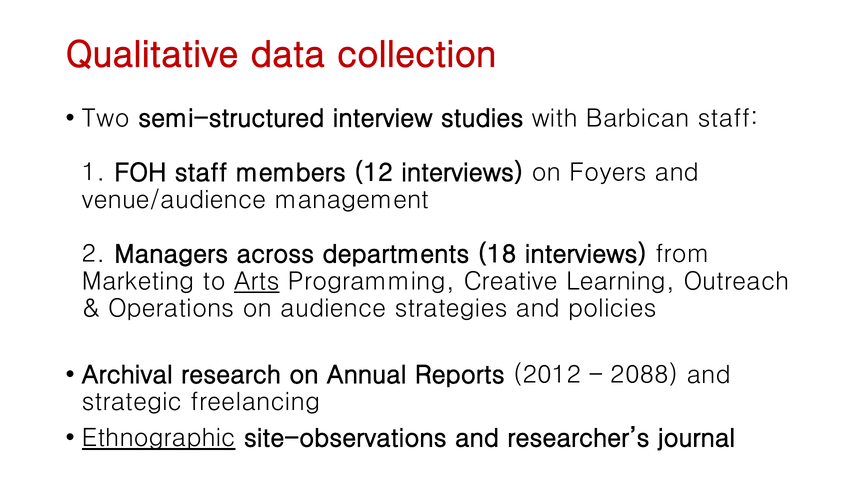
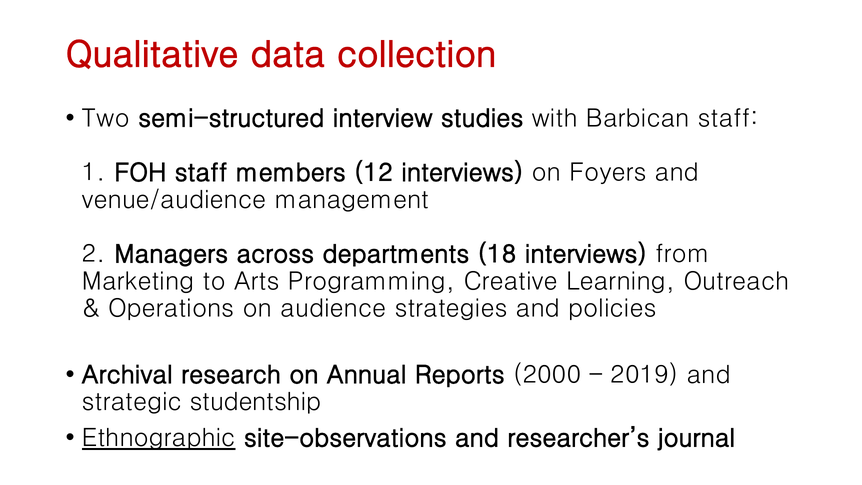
Arts underline: present -> none
2012: 2012 -> 2000
2088: 2088 -> 2019
freelancing: freelancing -> studentship
